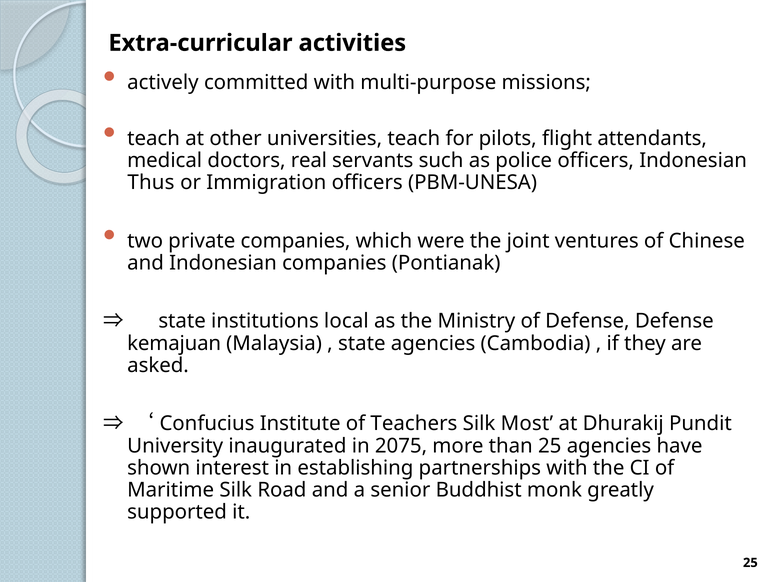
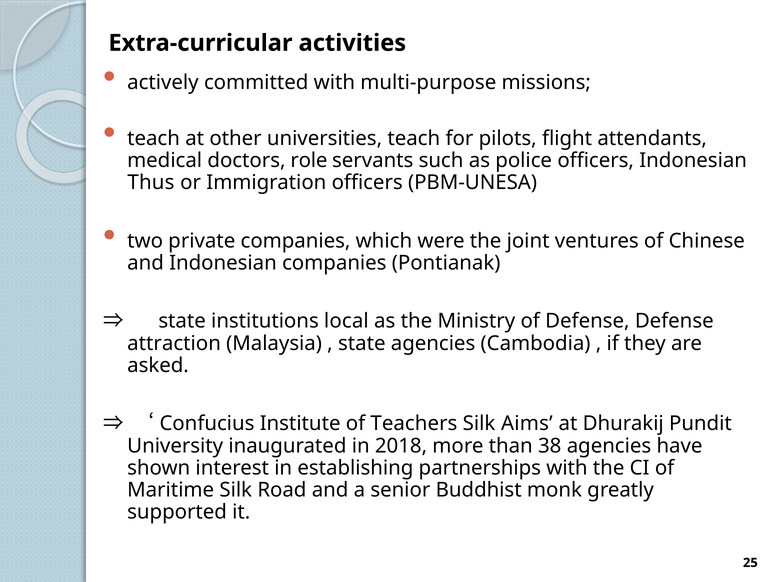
real: real -> role
kemajuan: kemajuan -> attraction
Most: Most -> Aims
2075: 2075 -> 2018
than 25: 25 -> 38
